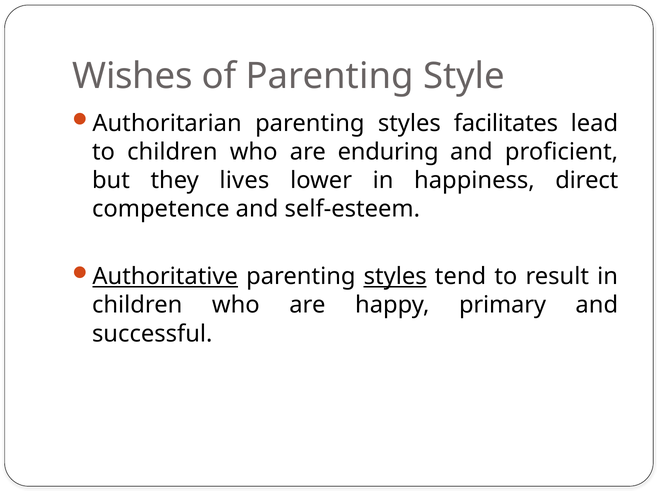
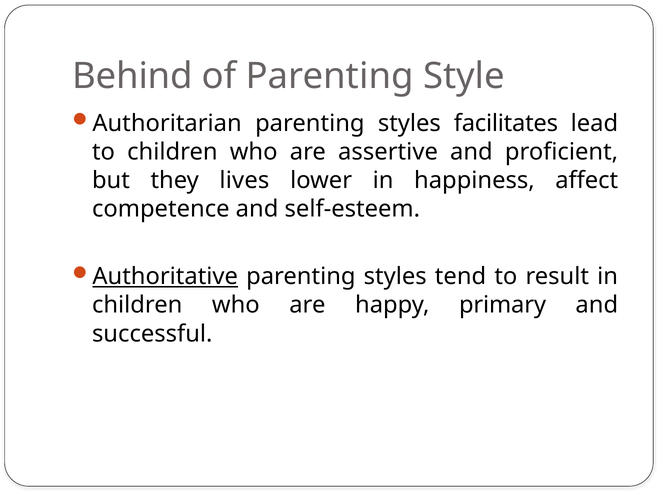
Wishes: Wishes -> Behind
enduring: enduring -> assertive
direct: direct -> affect
styles at (395, 277) underline: present -> none
